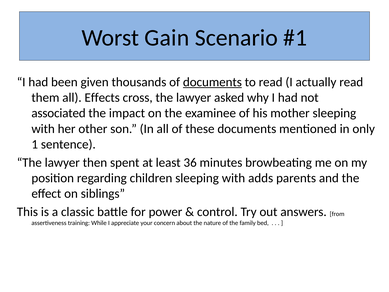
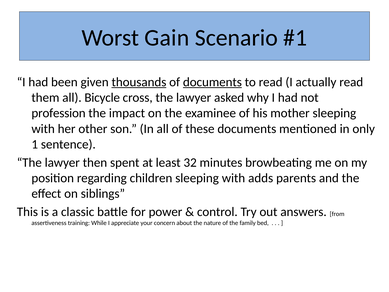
thousands underline: none -> present
Effects: Effects -> Bicycle
associated: associated -> profession
36: 36 -> 32
